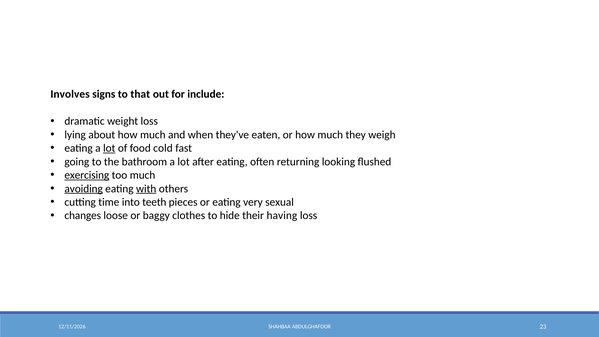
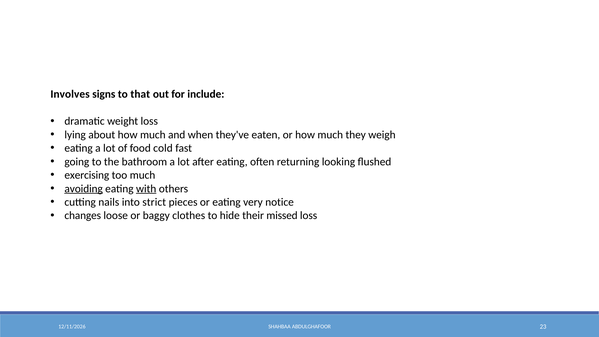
lot at (109, 148) underline: present -> none
exercising underline: present -> none
time: time -> nails
teeth: teeth -> strict
sexual: sexual -> notice
having: having -> missed
